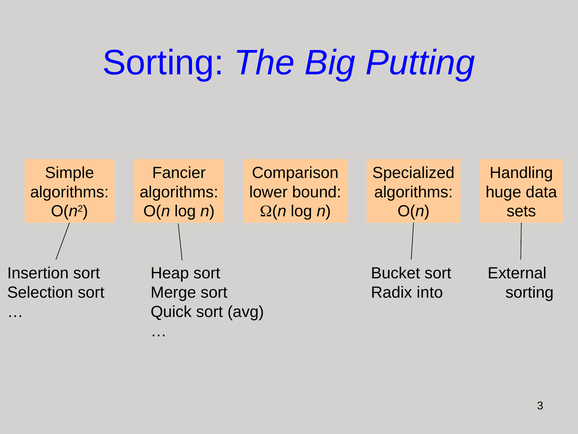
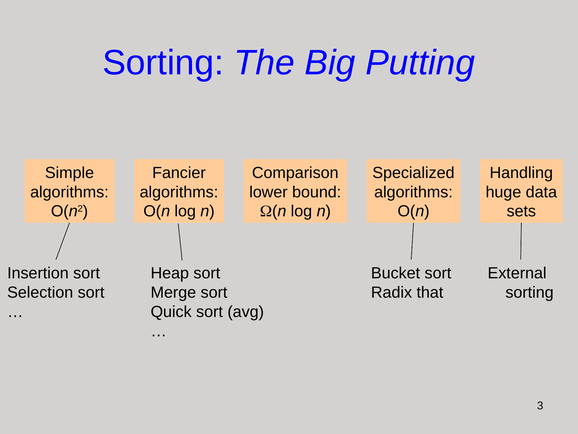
into: into -> that
